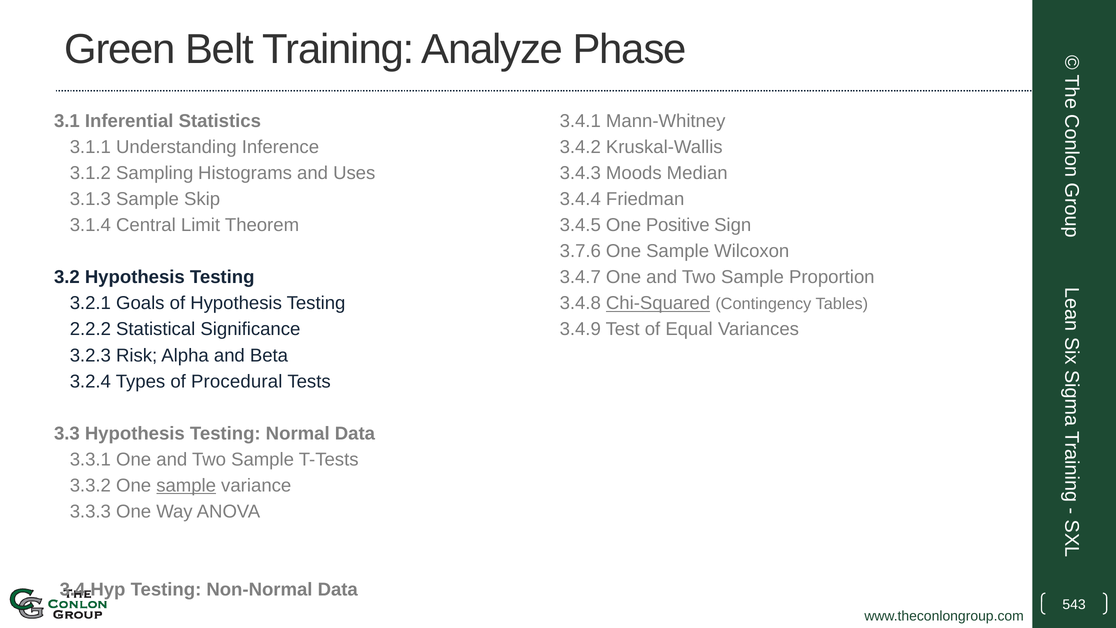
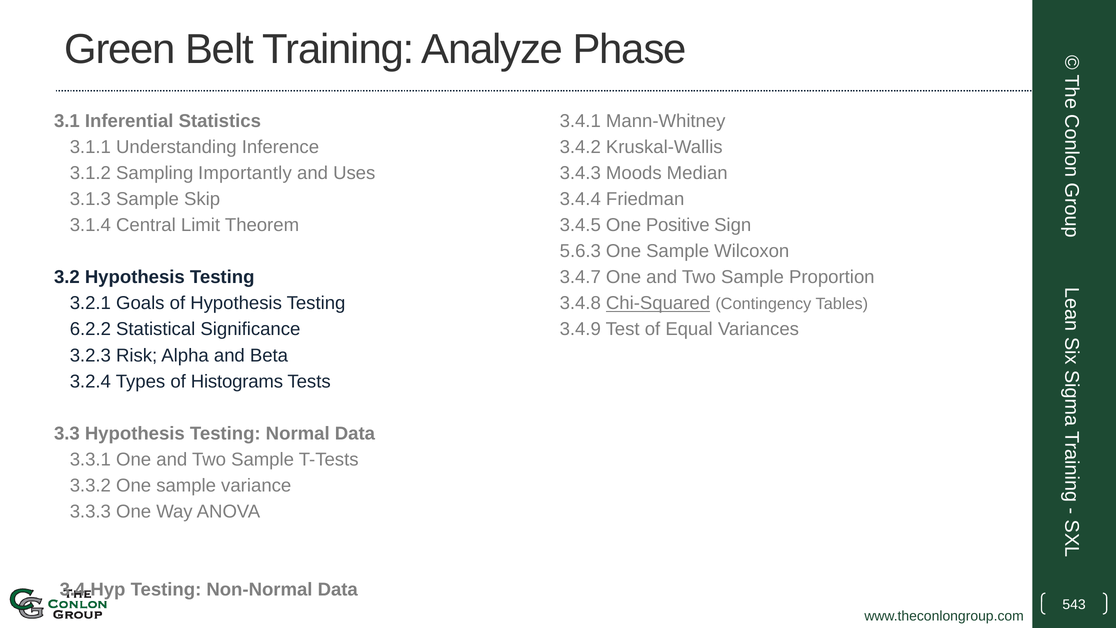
Histograms: Histograms -> Importantly
3.7.6: 3.7.6 -> 5.6.3
2.2.2: 2.2.2 -> 6.2.2
Procedural: Procedural -> Histograms
sample at (186, 485) underline: present -> none
